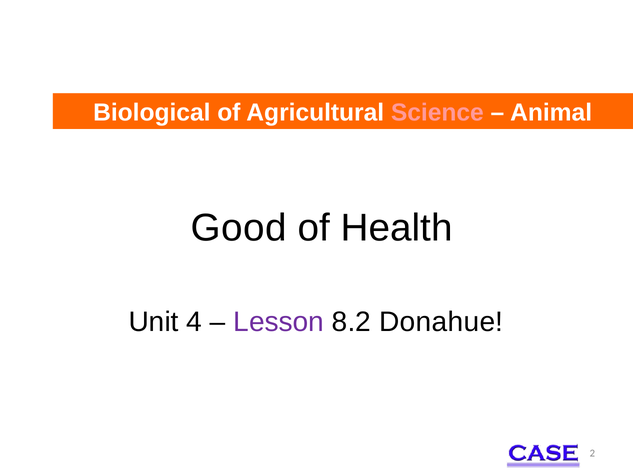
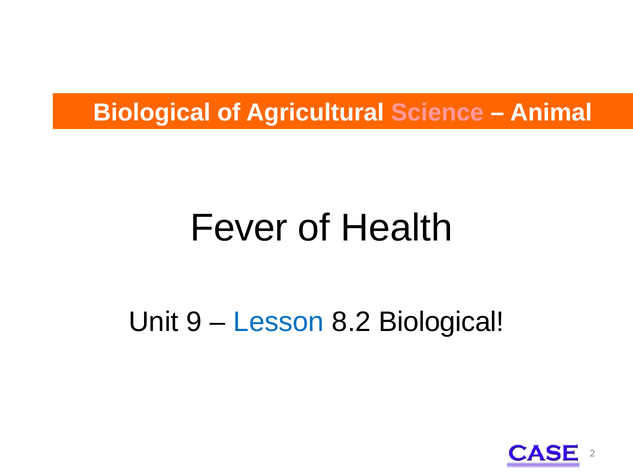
Good: Good -> Fever
4: 4 -> 9
Lesson colour: purple -> blue
8.2 Donahue: Donahue -> Biological
